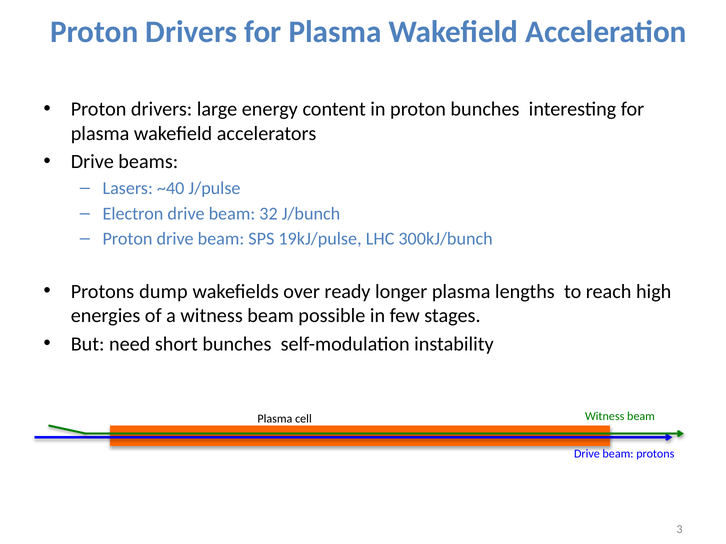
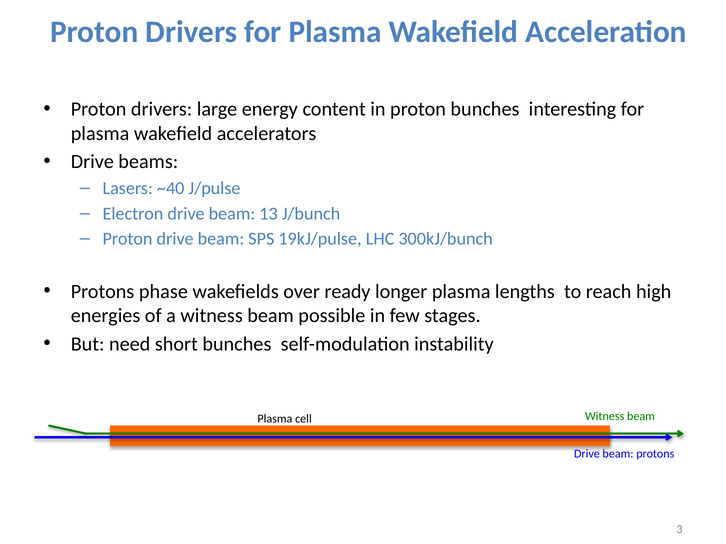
32: 32 -> 13
dump: dump -> phase
